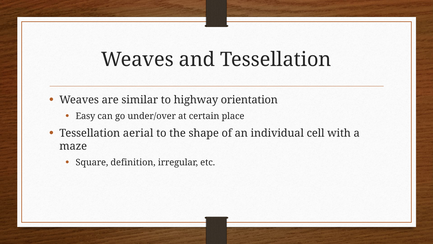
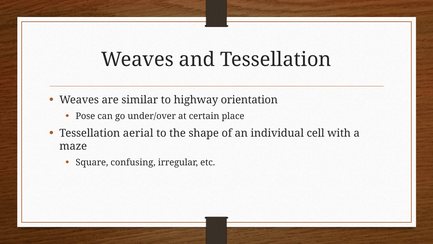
Easy: Easy -> Pose
definition: definition -> confusing
